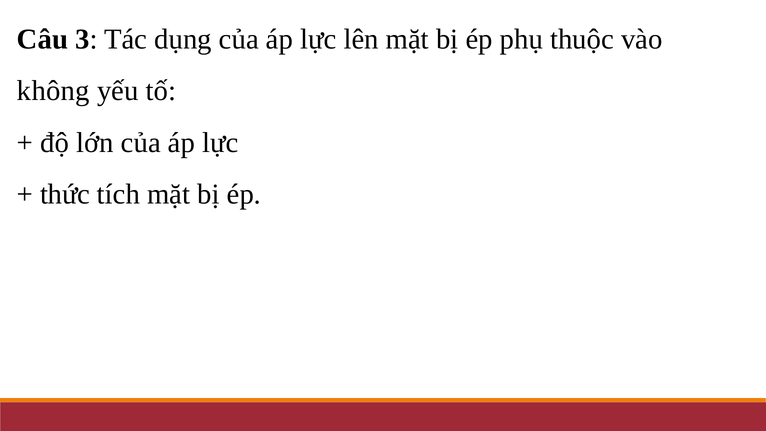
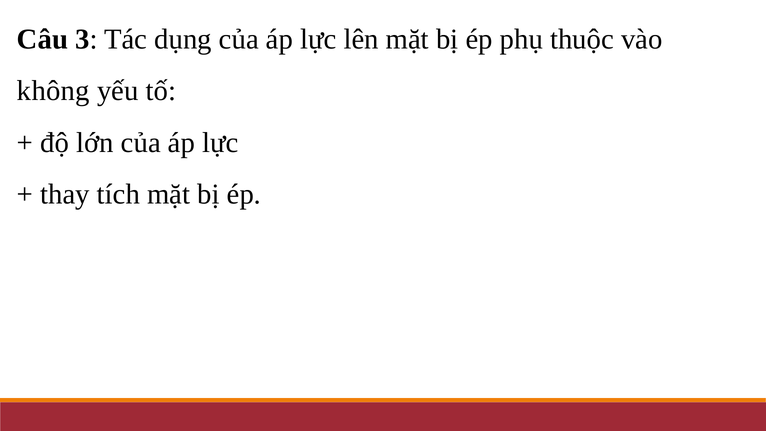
thức: thức -> thay
